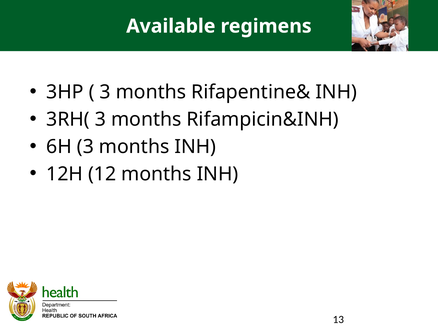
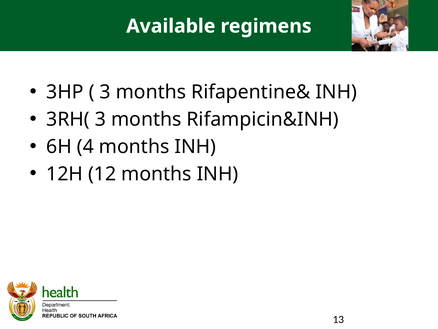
6H 3: 3 -> 4
